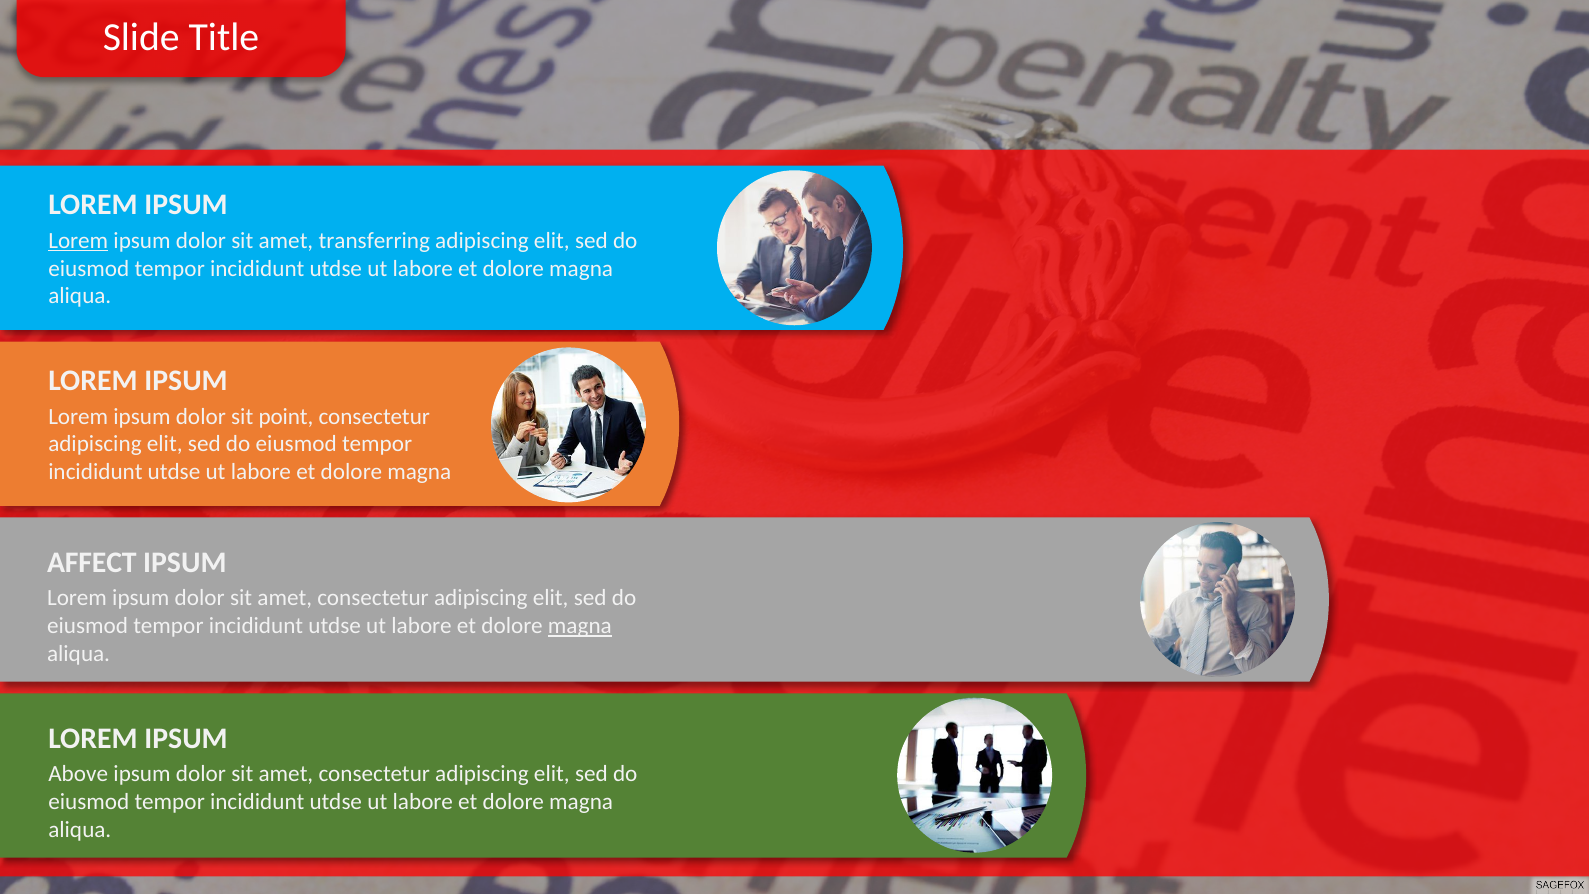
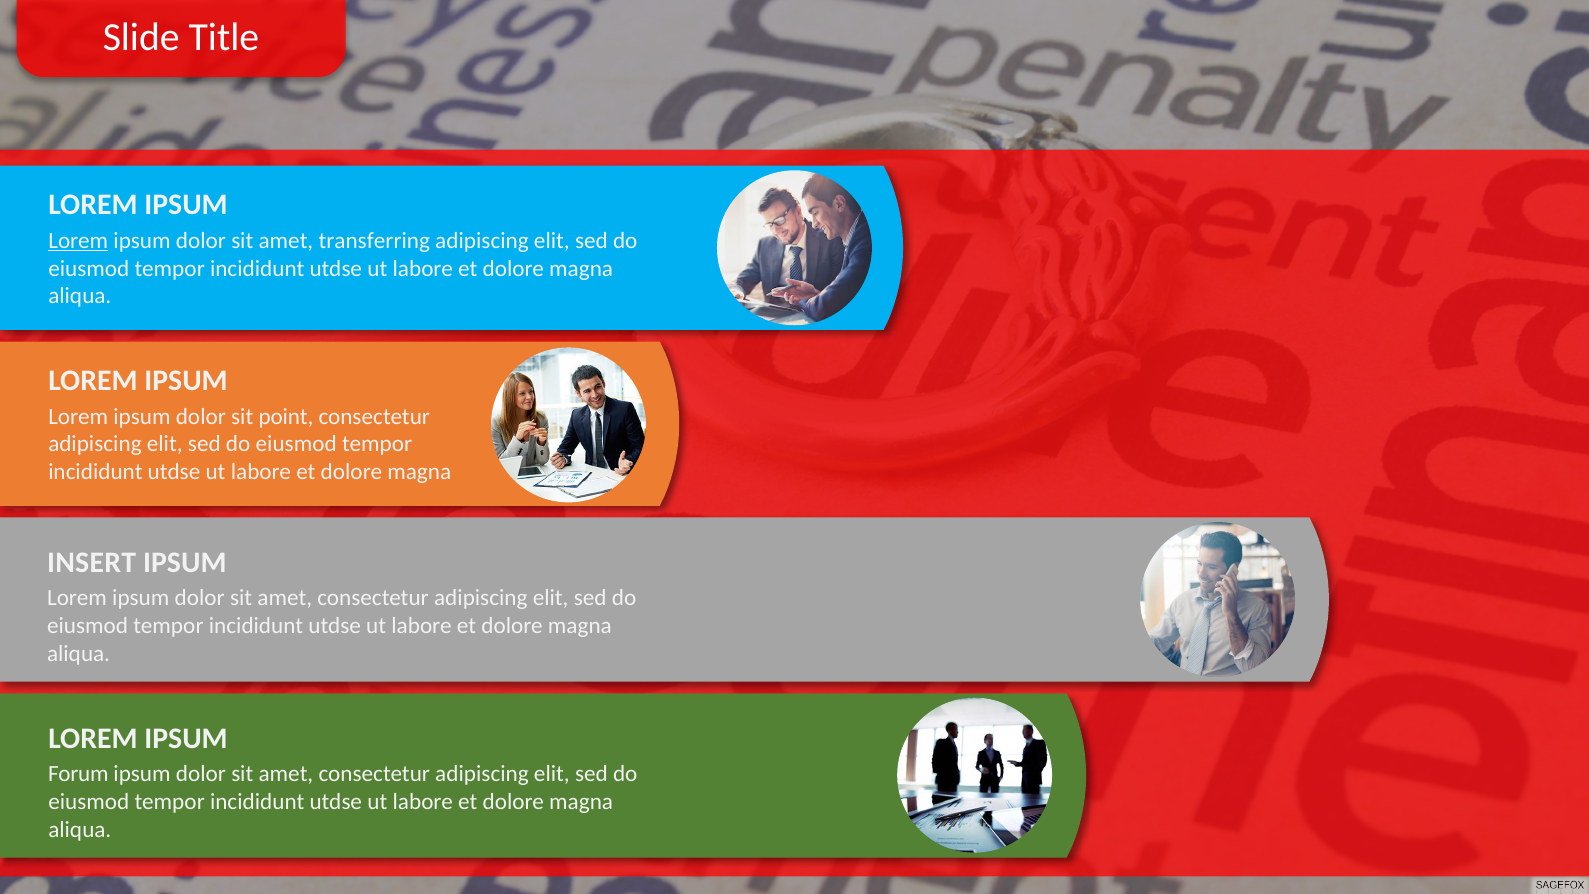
AFFECT: AFFECT -> INSERT
magna at (580, 626) underline: present -> none
Above: Above -> Forum
